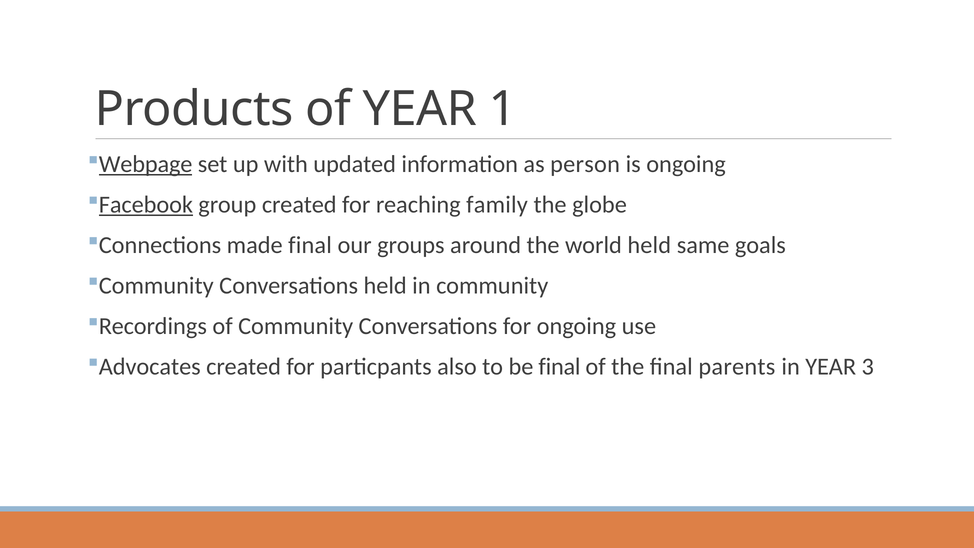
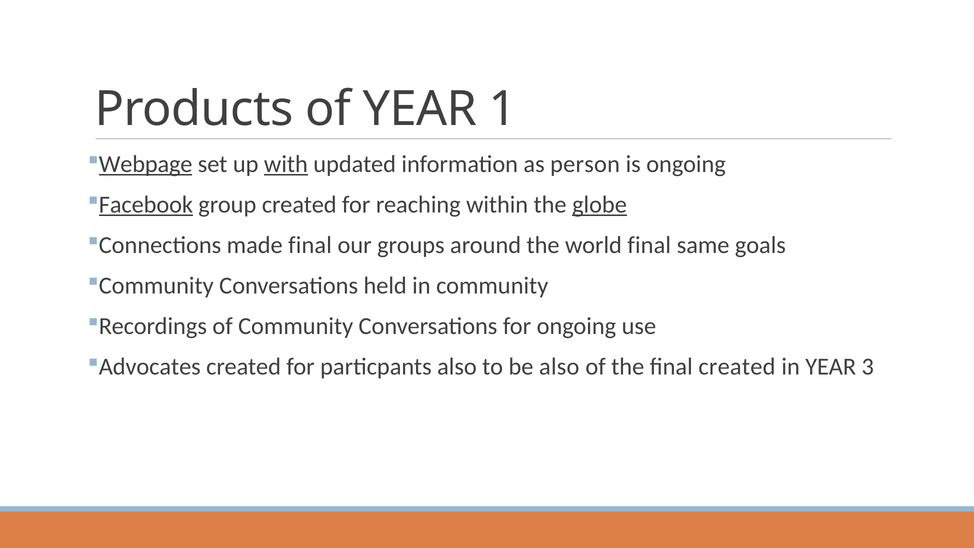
with underline: none -> present
family: family -> within
globe underline: none -> present
world held: held -> final
be final: final -> also
final parents: parents -> created
